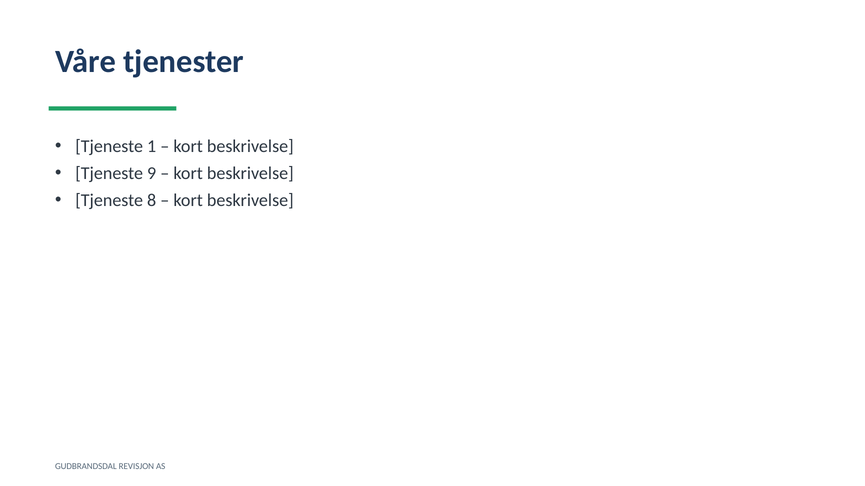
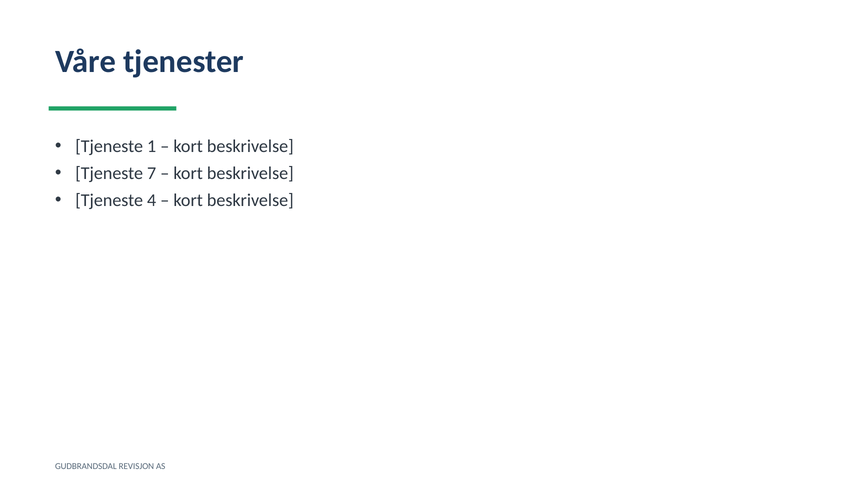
9: 9 -> 7
8: 8 -> 4
